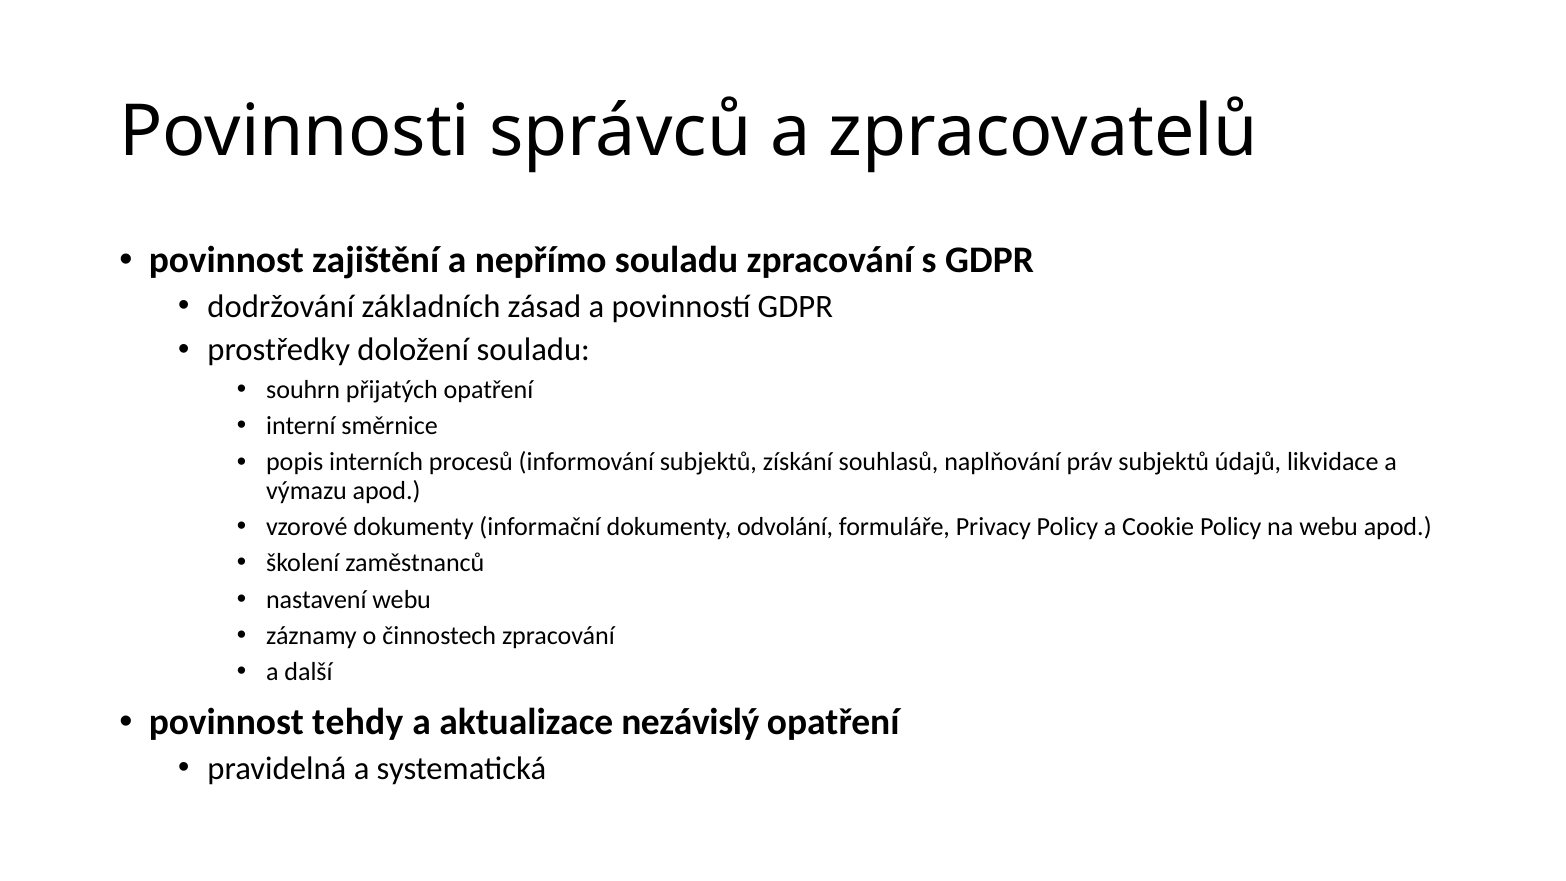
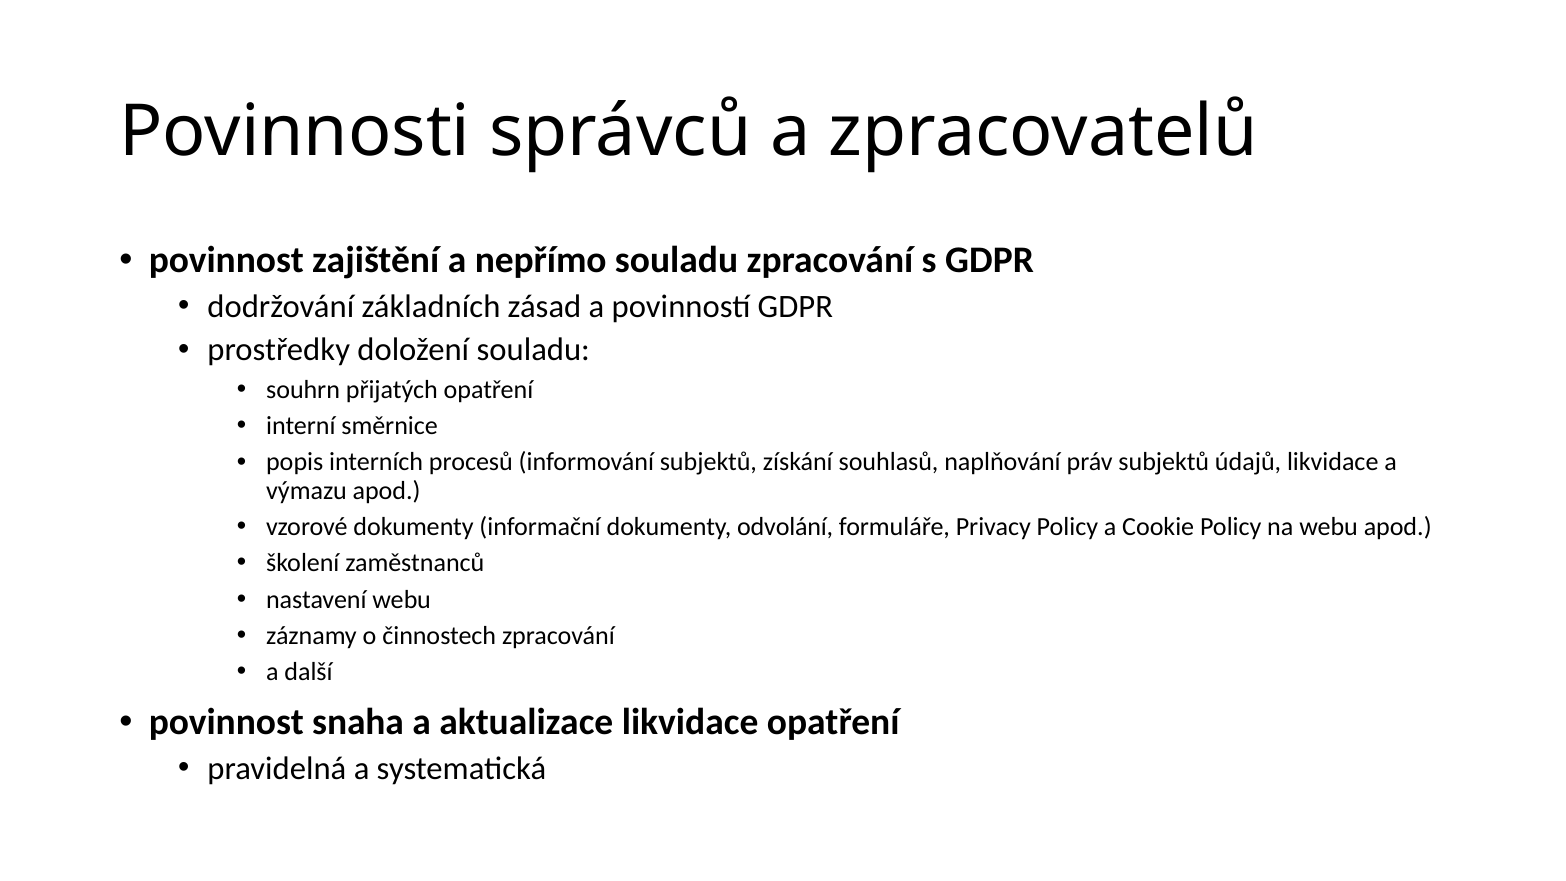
tehdy: tehdy -> snaha
aktualizace nezávislý: nezávislý -> likvidace
